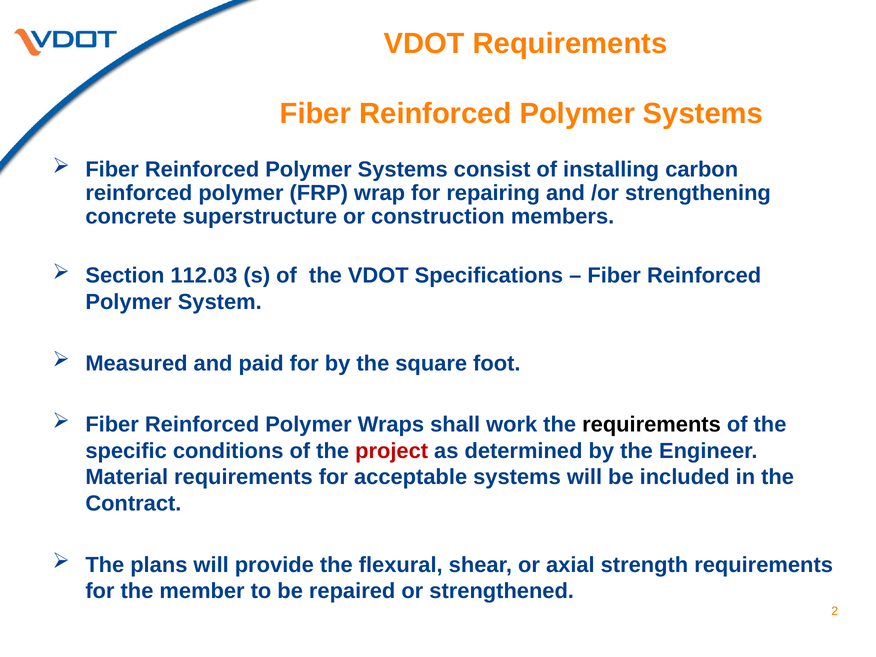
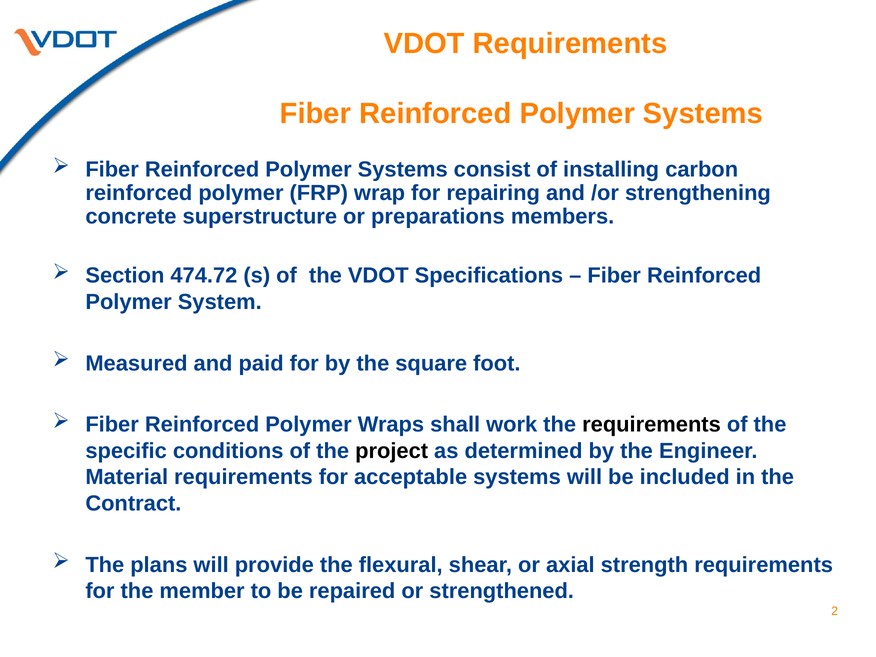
construction: construction -> preparations
112.03: 112.03 -> 474.72
project colour: red -> black
